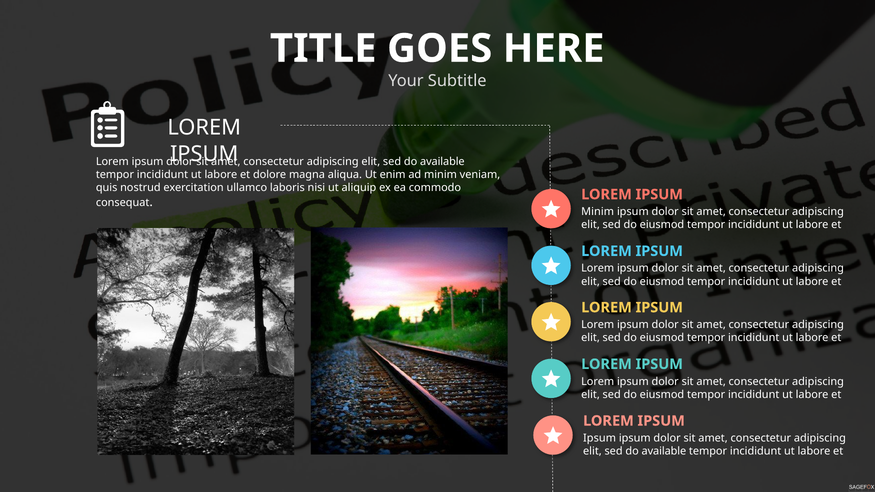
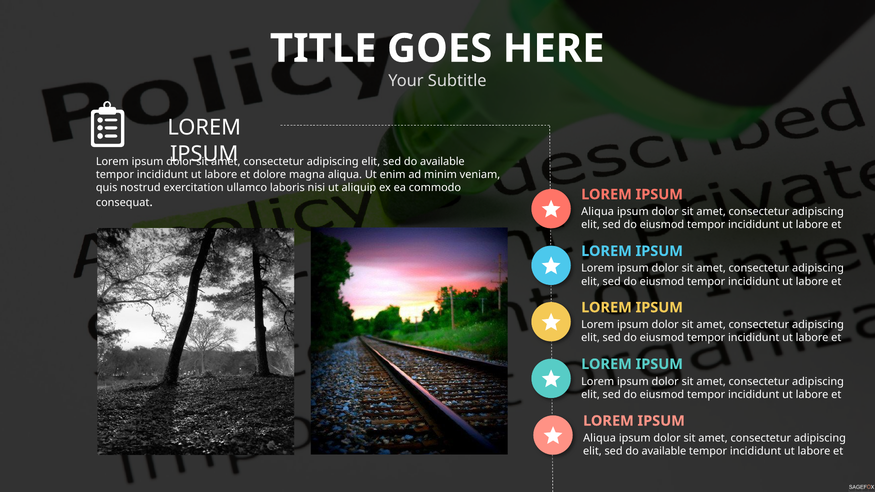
Minim at (598, 212): Minim -> Aliqua
Ipsum at (600, 438): Ipsum -> Aliqua
